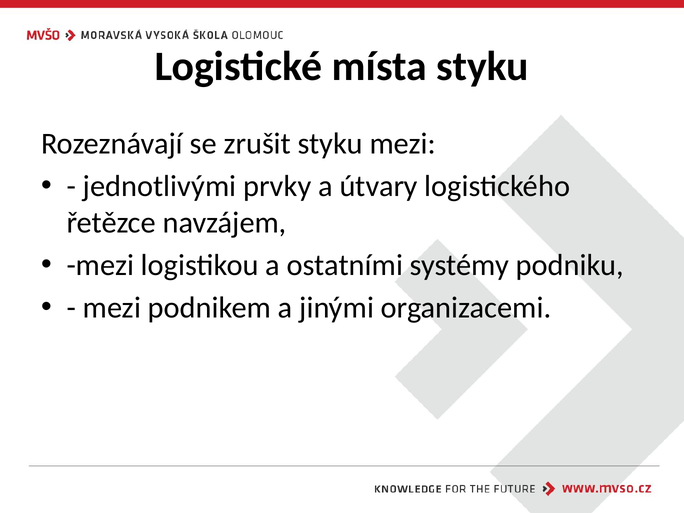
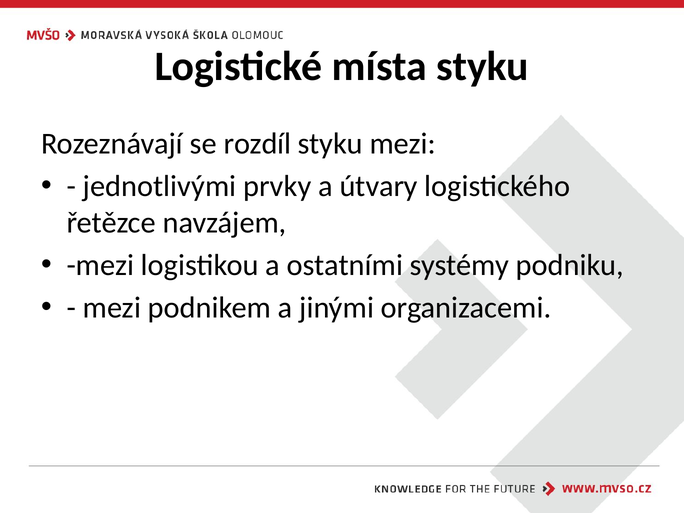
zrušit: zrušit -> rozdíl
